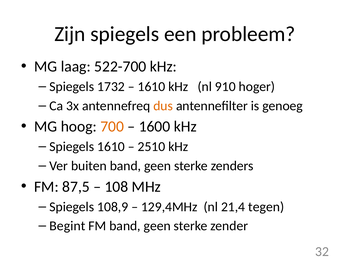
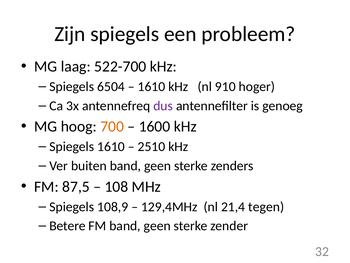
1732: 1732 -> 6504
dus colour: orange -> purple
Begint: Begint -> Betere
